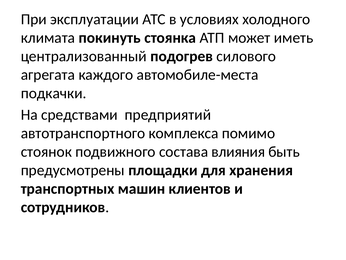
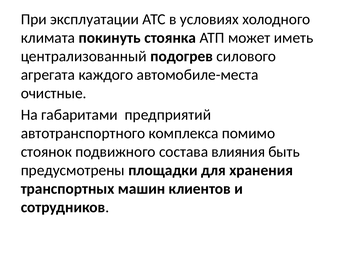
подкачки: подкачки -> очистные
средствами: средствами -> габаритами
